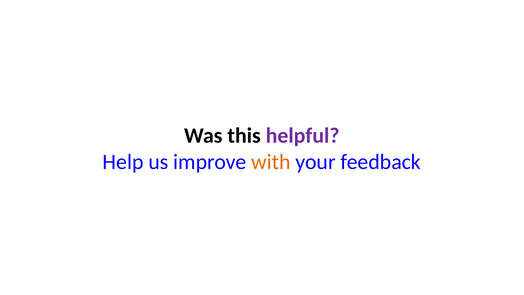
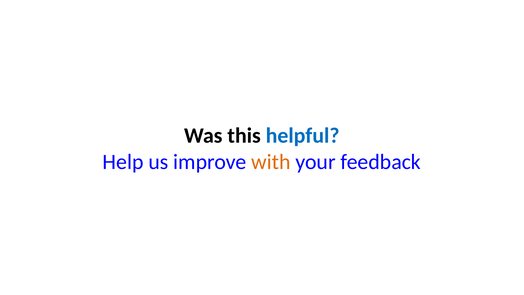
helpful colour: purple -> blue
